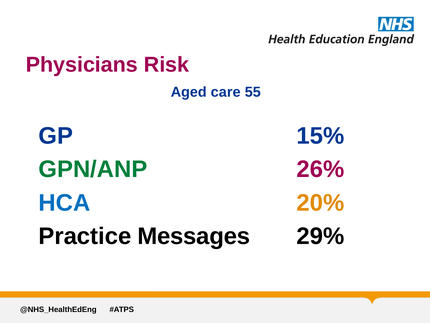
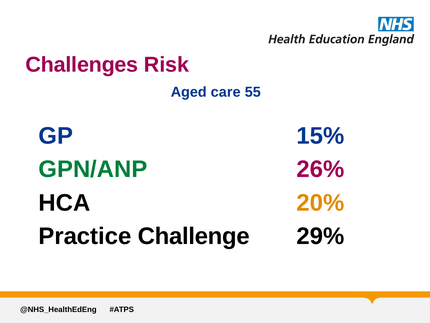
Physicians: Physicians -> Challenges
HCA colour: blue -> black
Messages: Messages -> Challenge
